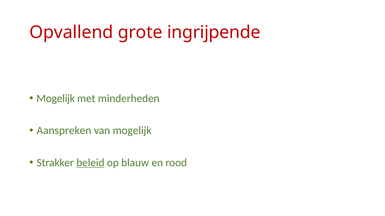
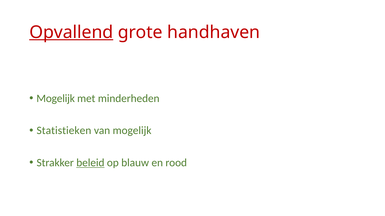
Opvallend underline: none -> present
ingrijpende: ingrijpende -> handhaven
Aanspreken: Aanspreken -> Statistieken
